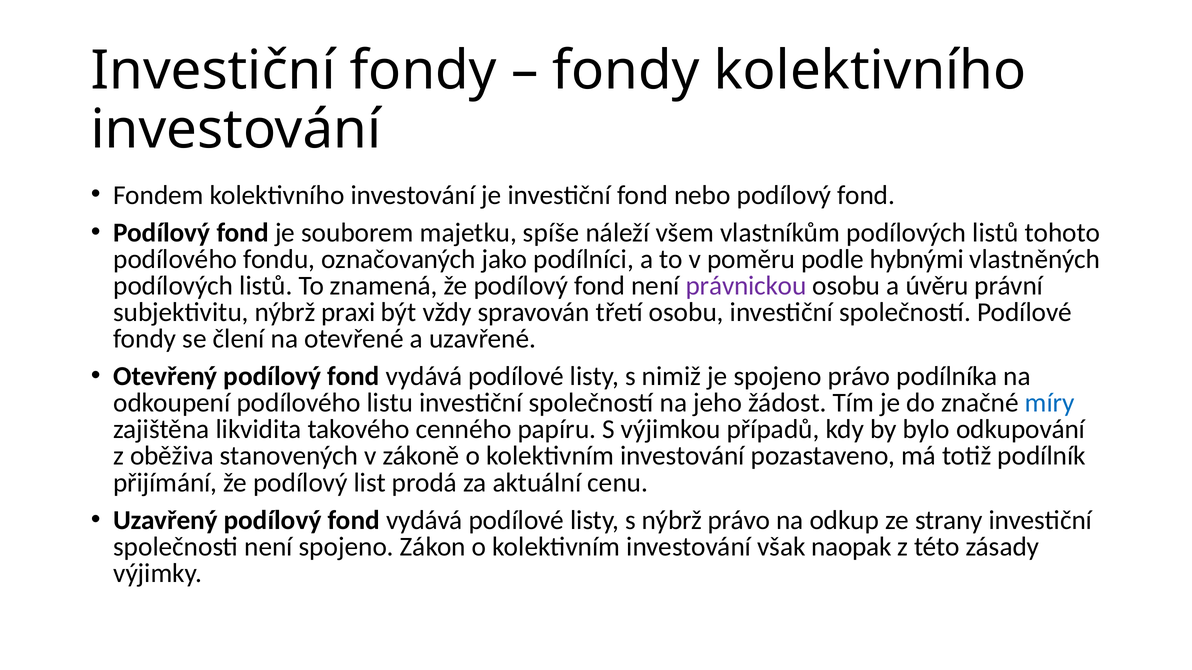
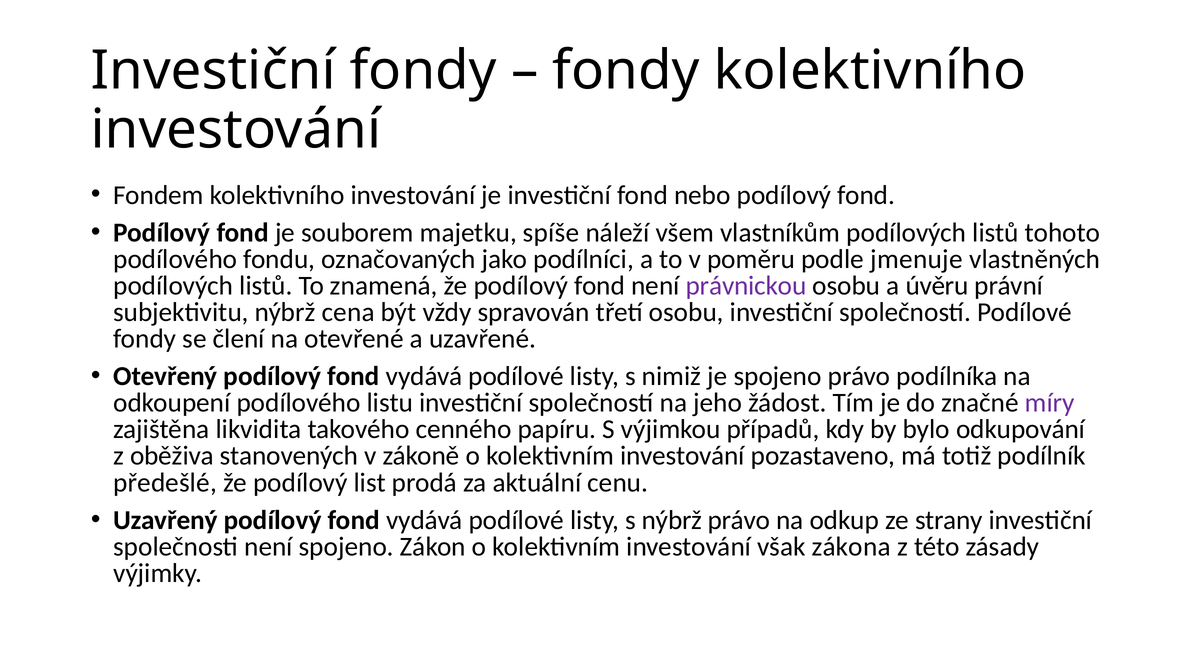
hybnými: hybnými -> jmenuje
praxi: praxi -> cena
míry colour: blue -> purple
přijímání: přijímání -> předešlé
naopak: naopak -> zákona
